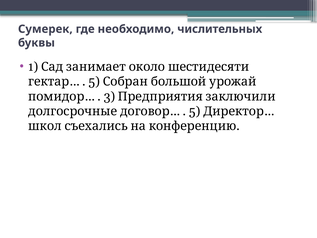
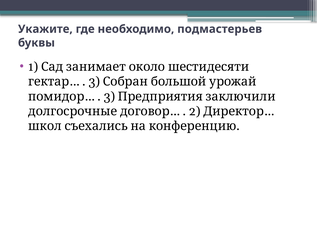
Сумерек: Сумерек -> Укажите
числительных: числительных -> подмастерьев
5 at (94, 82): 5 -> 3
5 at (195, 111): 5 -> 2
